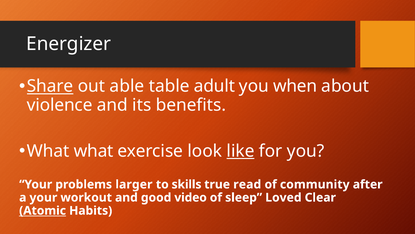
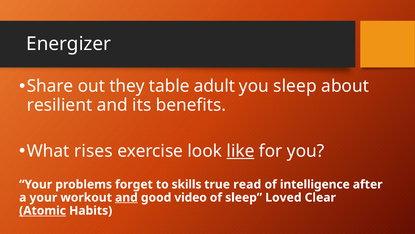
Share underline: present -> none
able: able -> they
you when: when -> sleep
violence: violence -> resilient
What what: what -> rises
larger: larger -> forget
community: community -> intelligence
and at (126, 197) underline: none -> present
